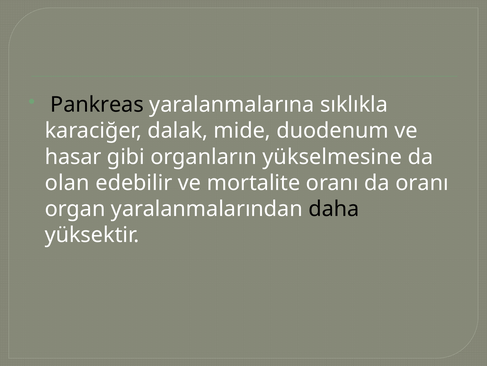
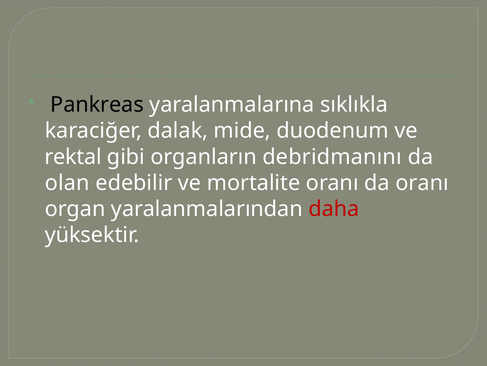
hasar: hasar -> rektal
yükselmesine: yükselmesine -> debridmanını
daha colour: black -> red
